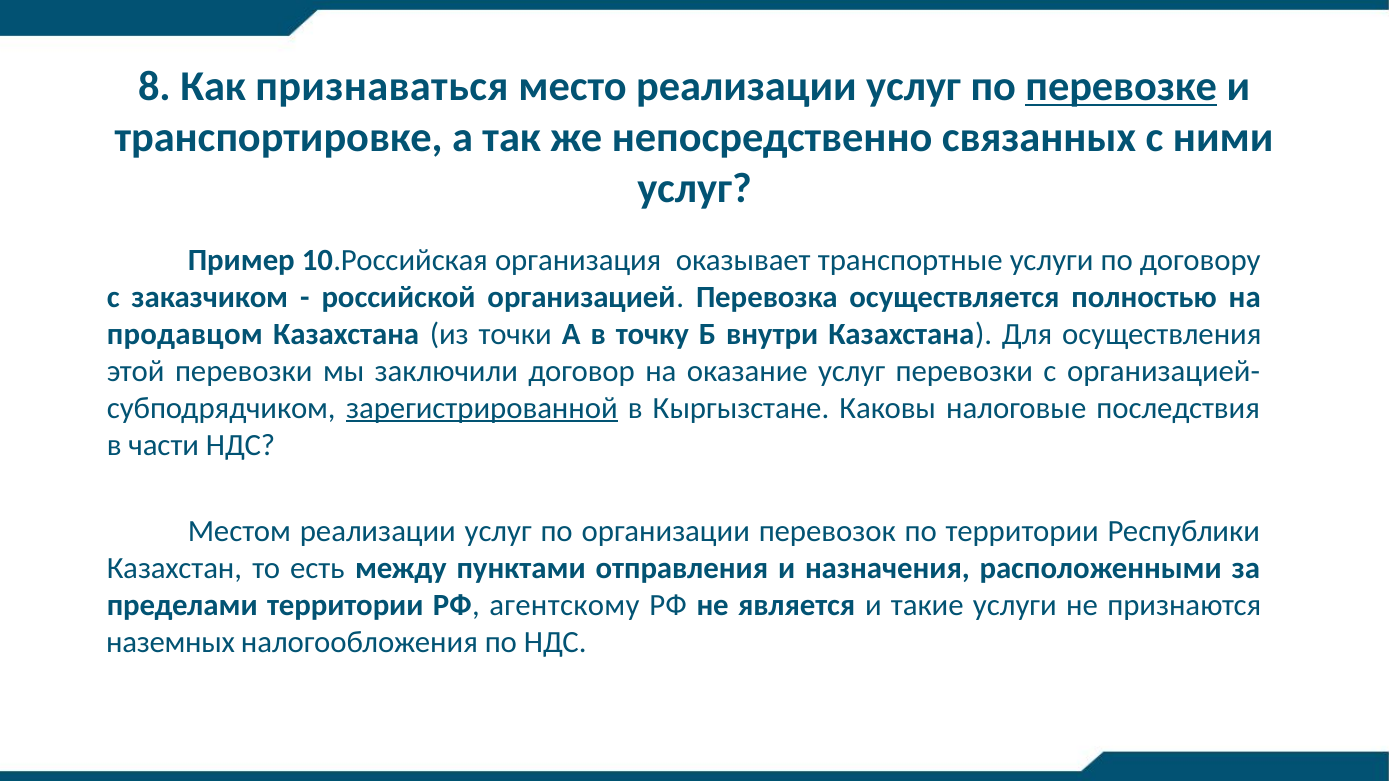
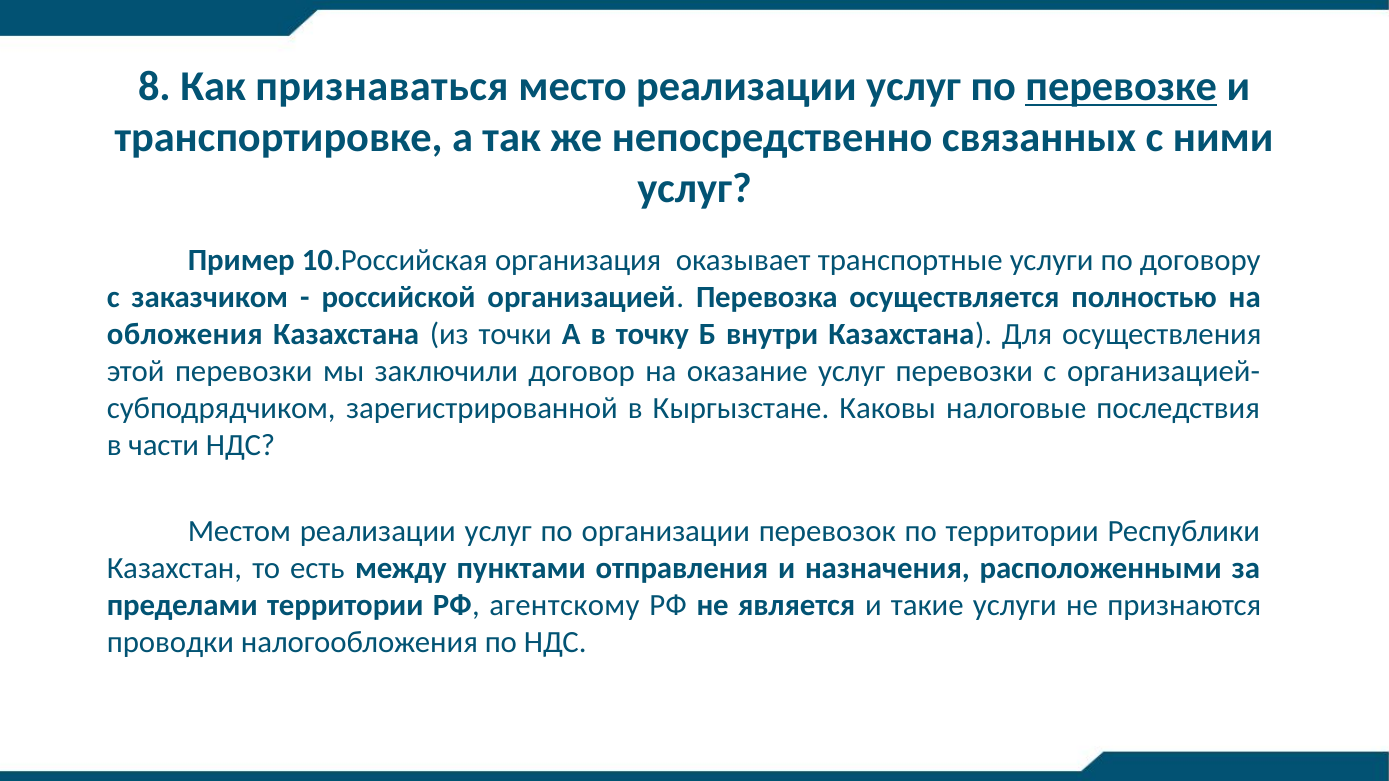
продавцом: продавцом -> обложения
зарегистрированной underline: present -> none
наземных: наземных -> проводки
